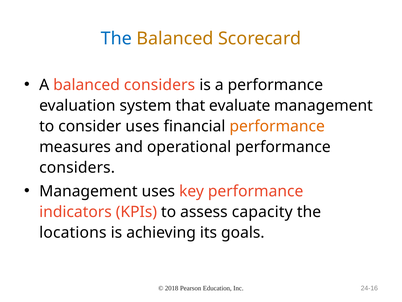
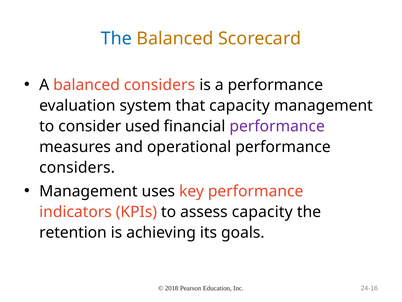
that evaluate: evaluate -> capacity
consider uses: uses -> used
performance at (277, 126) colour: orange -> purple
locations: locations -> retention
